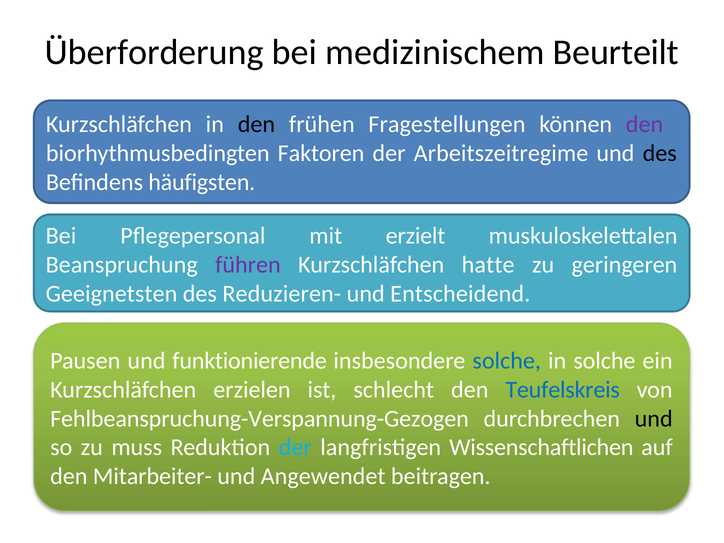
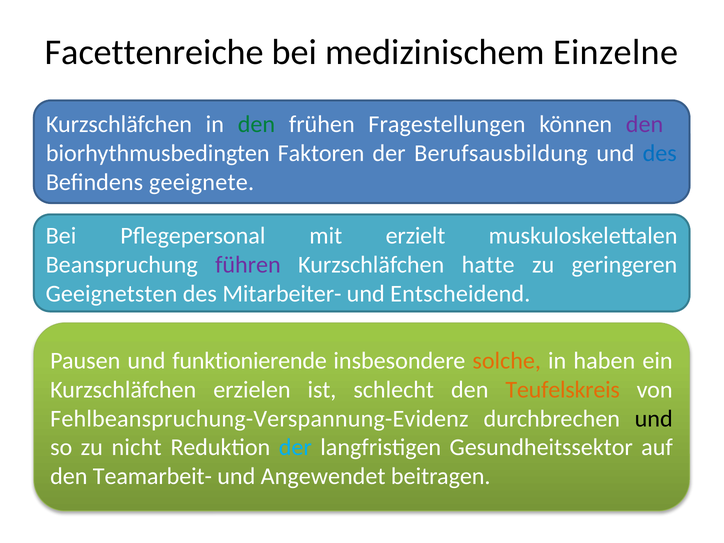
Überforderung: Überforderung -> Facettenreiche
Beurteilt: Beurteilt -> Einzelne
den at (256, 124) colour: black -> green
Arbeitszeitregime: Arbeitszeitregime -> Berufsausbildung
des at (660, 153) colour: black -> blue
häufigsten: häufigsten -> geeignete
Reduzieren-: Reduzieren- -> Mitarbeiter-
solche at (507, 361) colour: blue -> orange
in solche: solche -> haben
Teufelskreis colour: blue -> orange
Fehlbeanspruchung-Verspannung-Gezogen: Fehlbeanspruchung-Verspannung-Gezogen -> Fehlbeanspruchung-Verspannung-Evidenz
muss: muss -> nicht
Wissenschaftlichen: Wissenschaftlichen -> Gesundheitssektor
Mitarbeiter-: Mitarbeiter- -> Teamarbeit-
